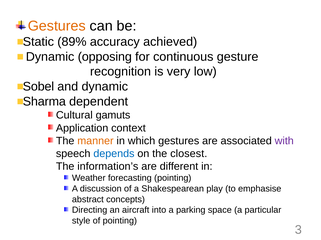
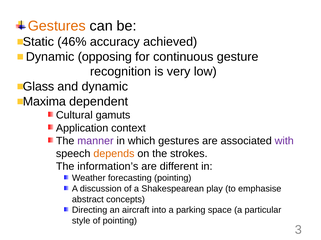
89%: 89% -> 46%
Sobel: Sobel -> Glass
Sharma: Sharma -> Maxima
manner colour: orange -> purple
depends colour: blue -> orange
closest: closest -> strokes
